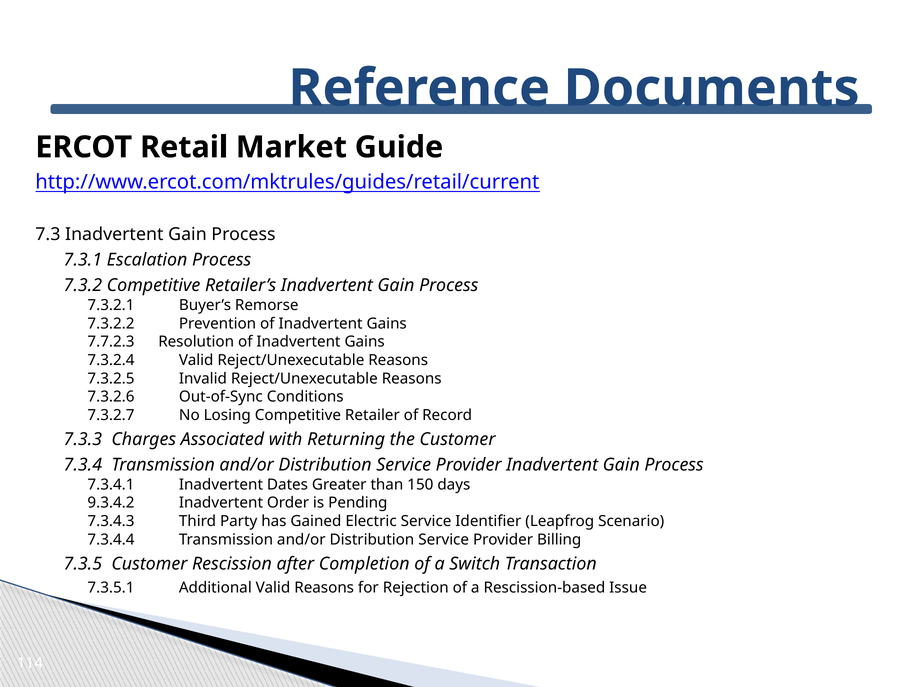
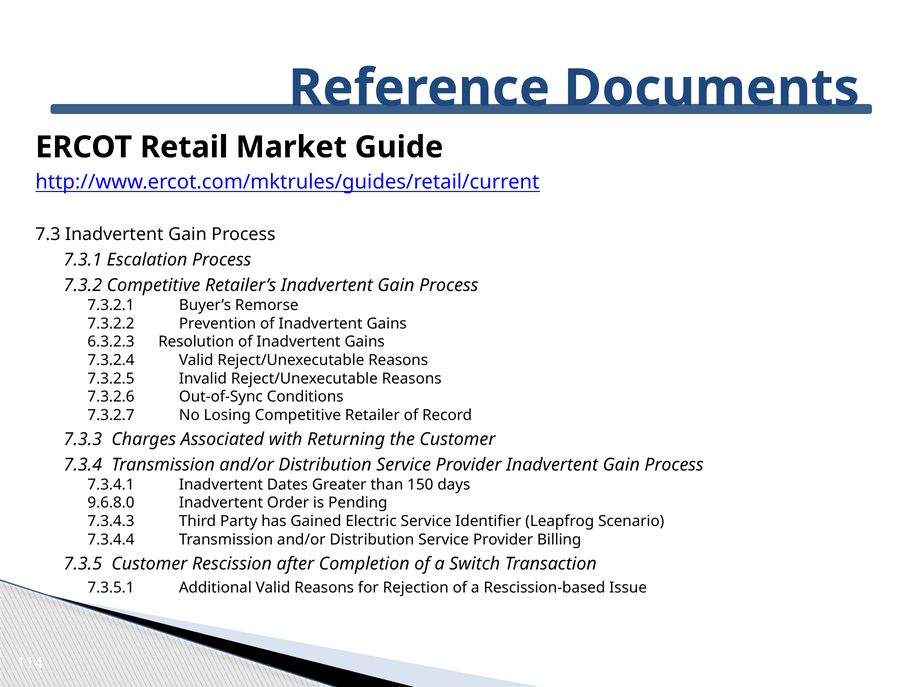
7.7.2.3: 7.7.2.3 -> 6.3.2.3
9.3.4.2: 9.3.4.2 -> 9.6.8.0
